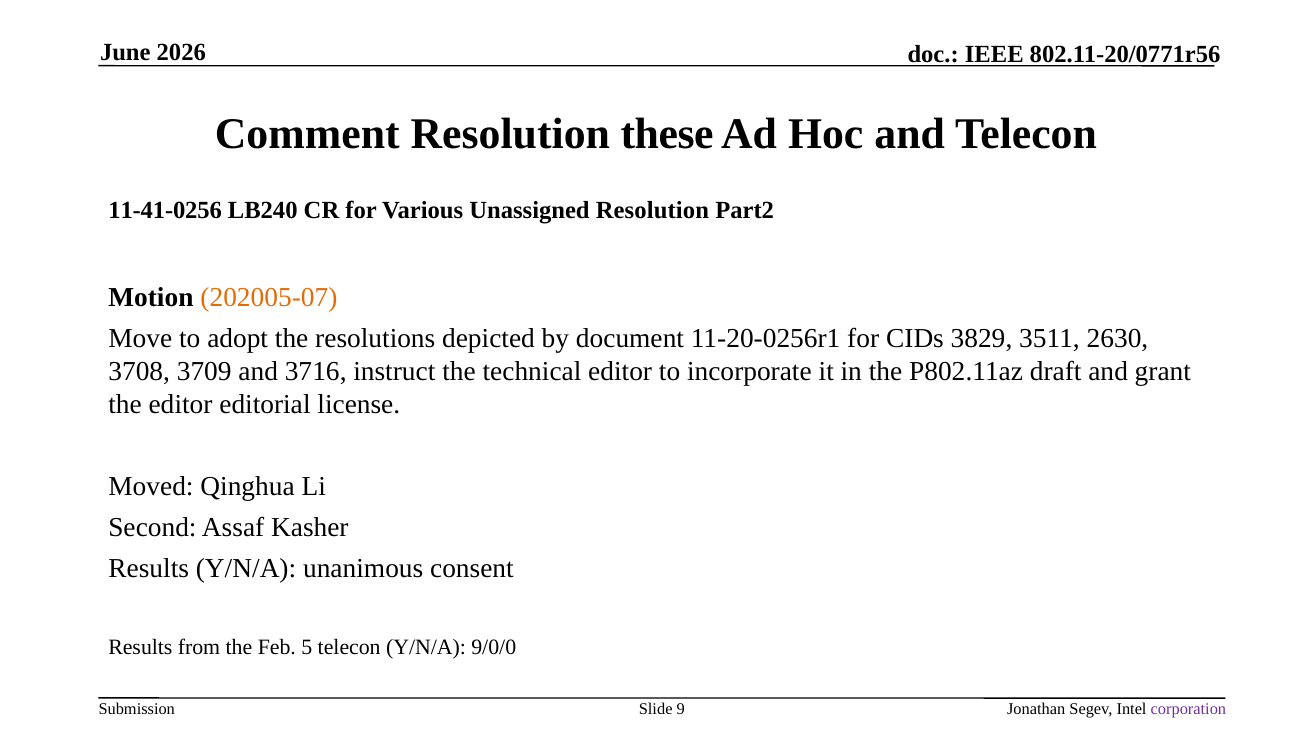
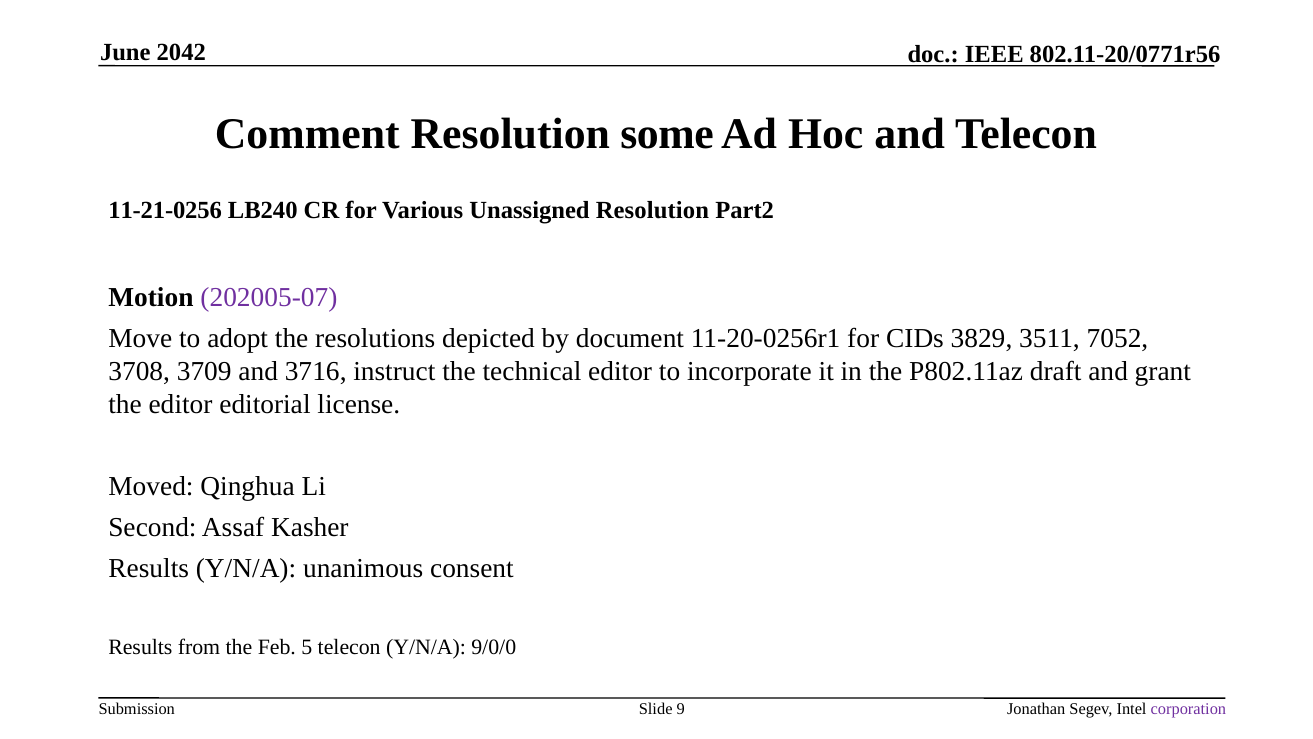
2026: 2026 -> 2042
these: these -> some
11-41-0256: 11-41-0256 -> 11-21-0256
202005-07 colour: orange -> purple
2630: 2630 -> 7052
